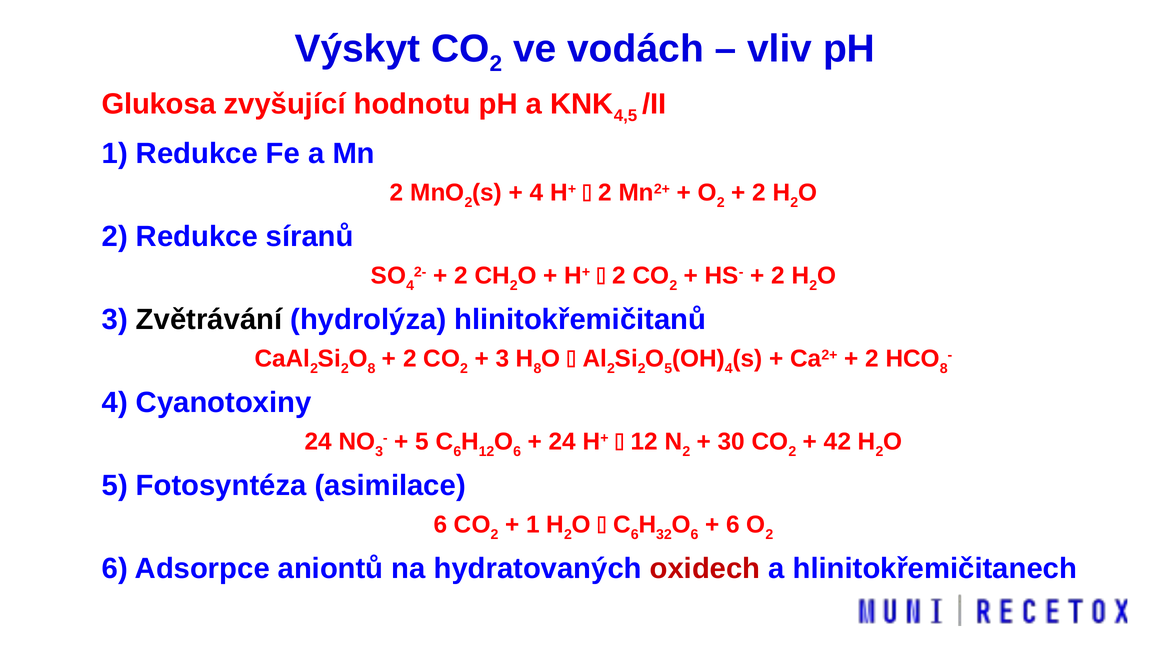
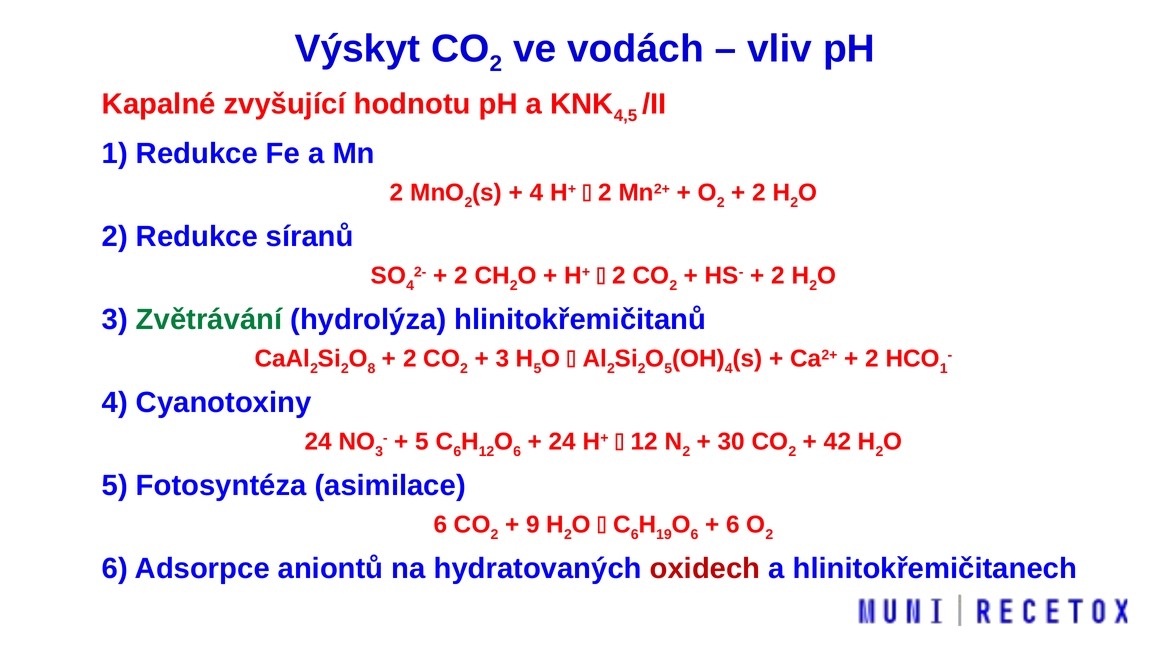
Glukosa: Glukosa -> Kapalné
Zvětrávání colour: black -> green
8 at (538, 368): 8 -> 5
8 at (944, 368): 8 -> 1
1 at (533, 525): 1 -> 9
32: 32 -> 19
